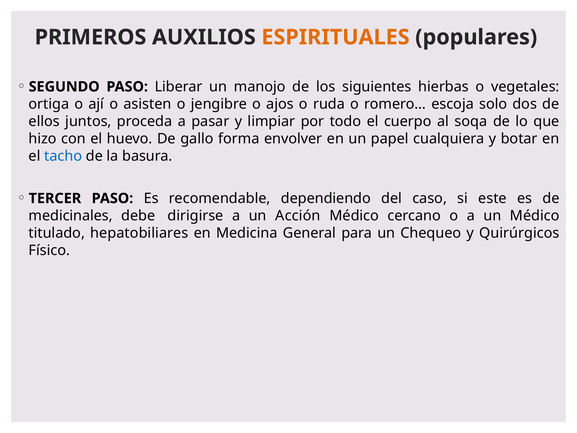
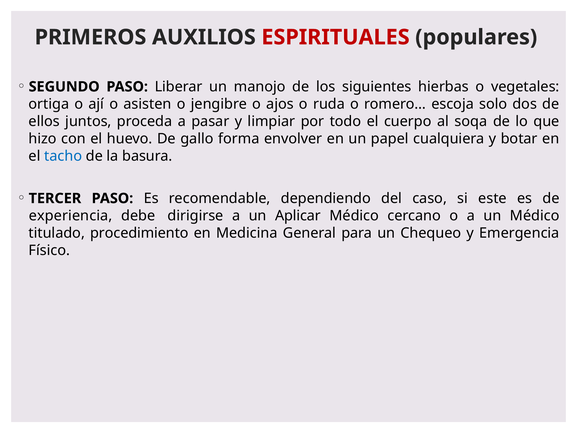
ESPIRITUALES colour: orange -> red
medicinales: medicinales -> experiencia
Acción: Acción -> Aplicar
hepatobiliares: hepatobiliares -> procedimiento
Quirúrgicos: Quirúrgicos -> Emergencia
